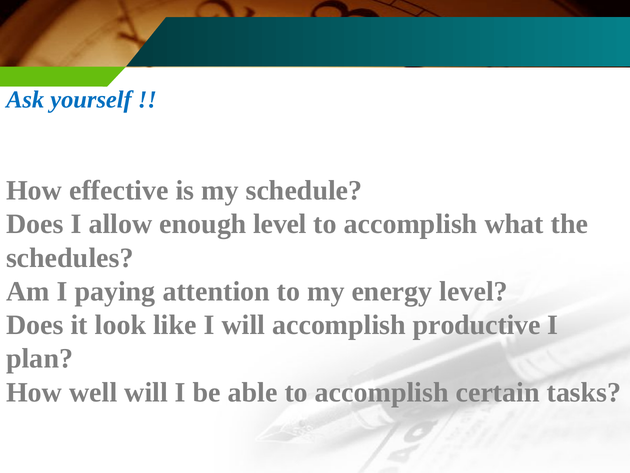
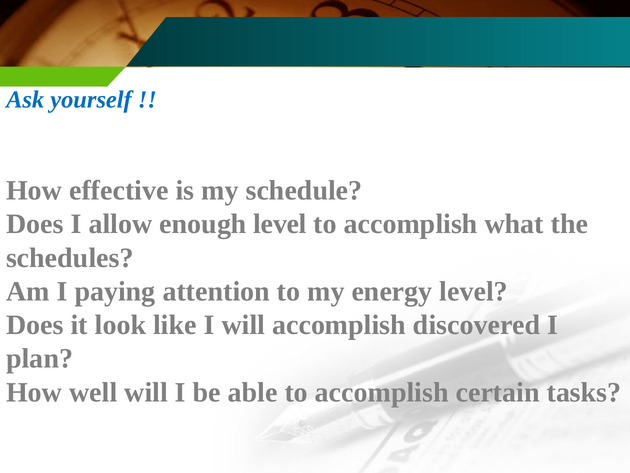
productive: productive -> discovered
